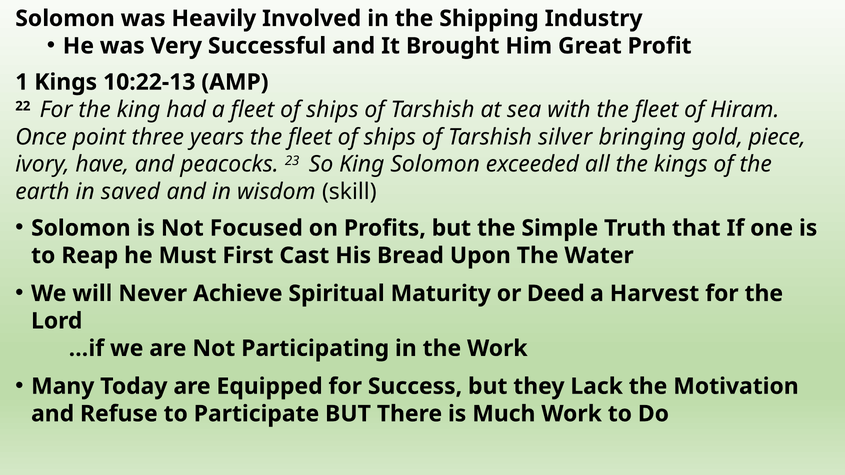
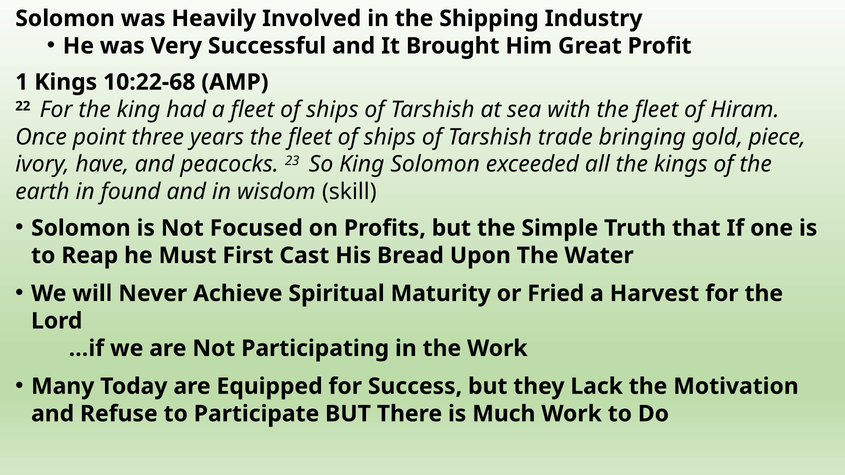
10:22-13: 10:22-13 -> 10:22-68
silver: silver -> trade
saved: saved -> found
Deed: Deed -> Fried
